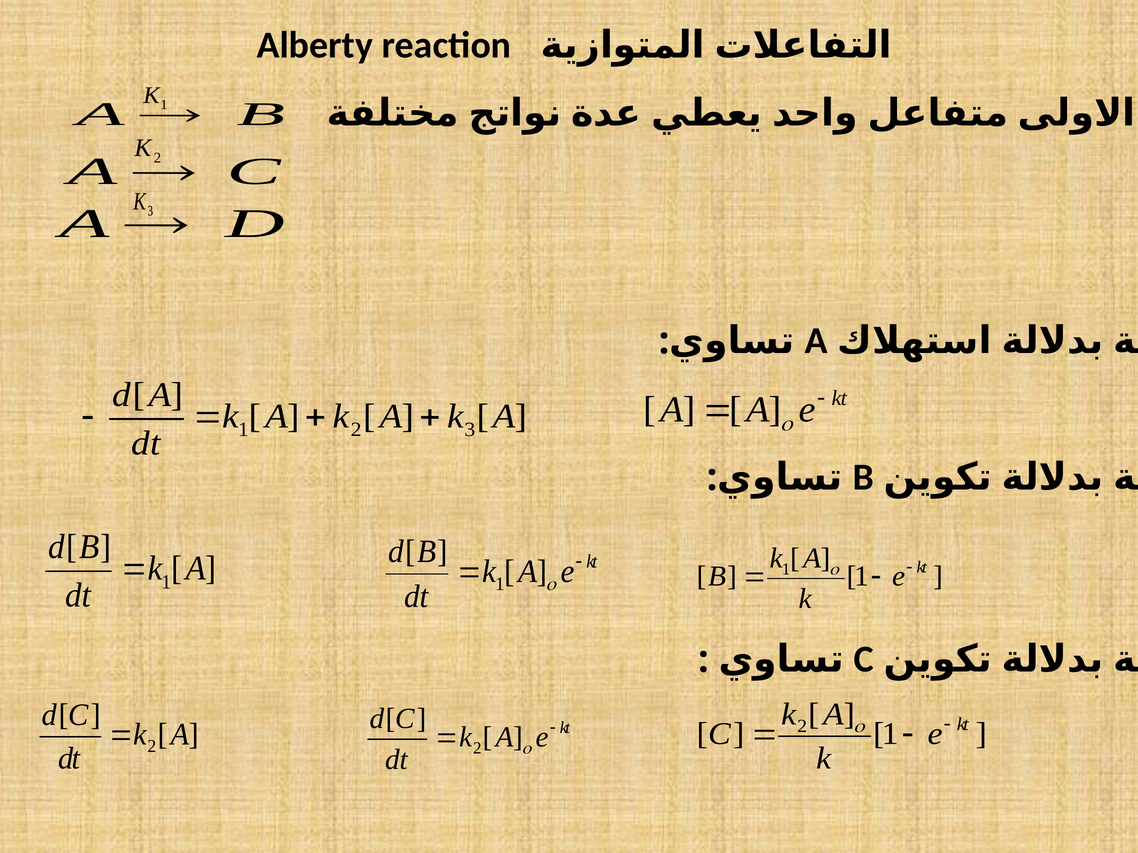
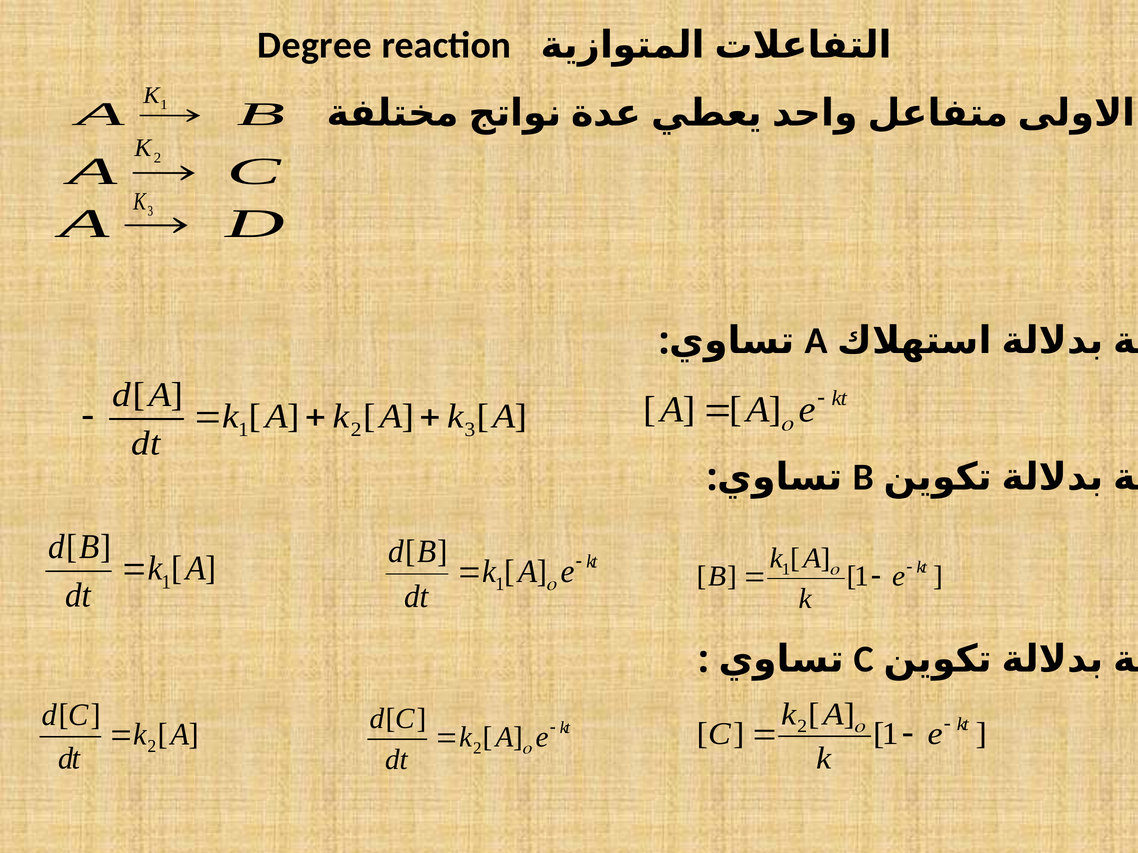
Alberty: Alberty -> Degree
